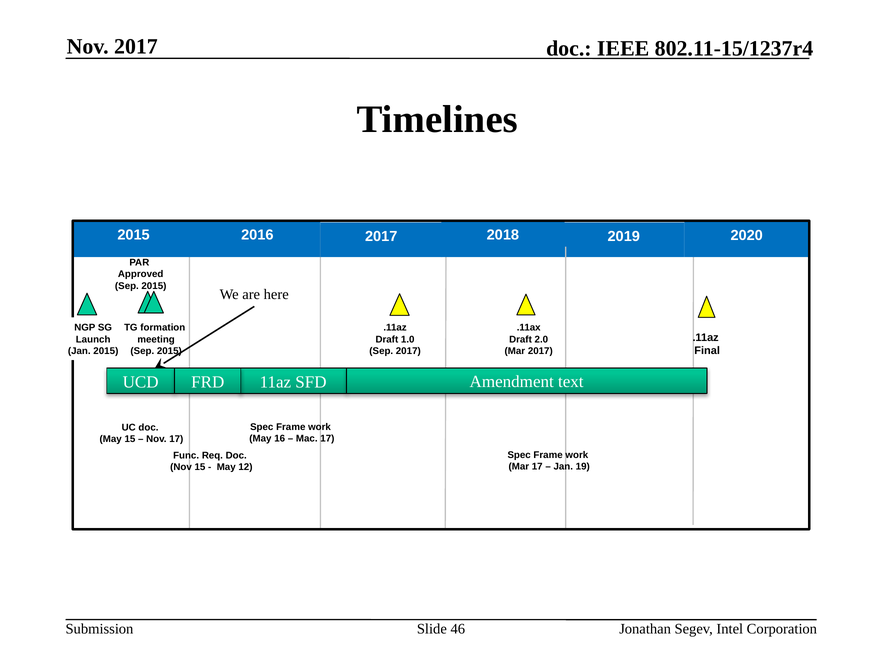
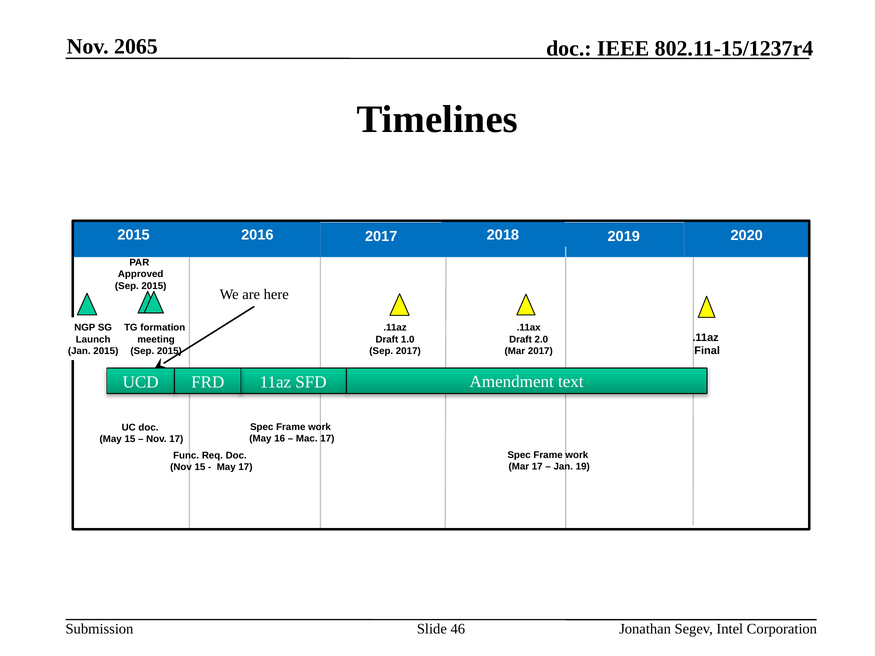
Nov 2017: 2017 -> 2065
May 12: 12 -> 17
